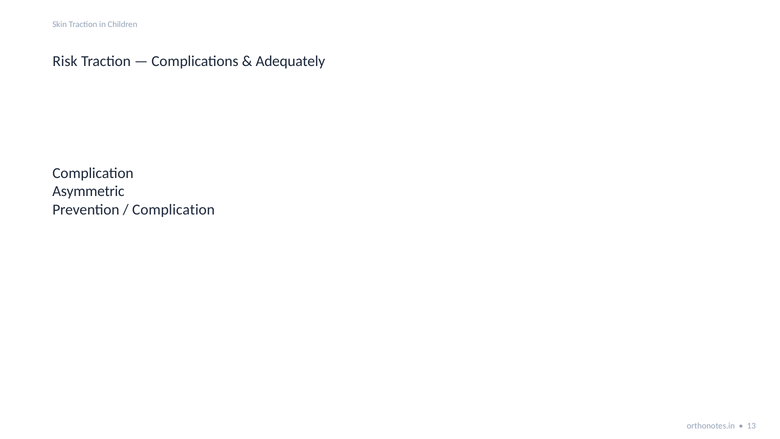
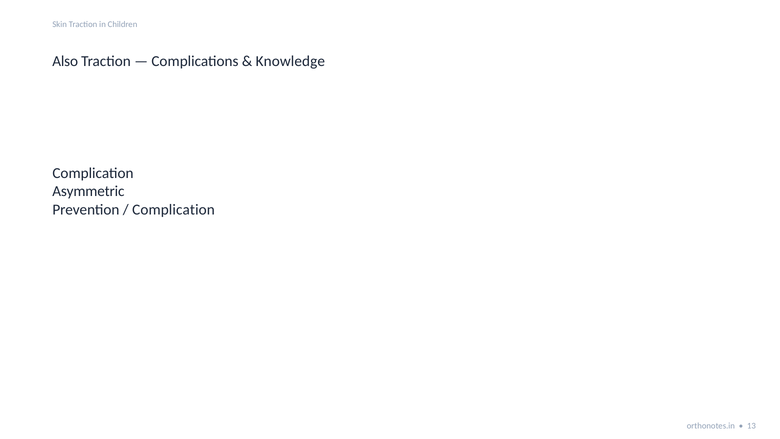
Risk: Risk -> Also
Adequately: Adequately -> Knowledge
